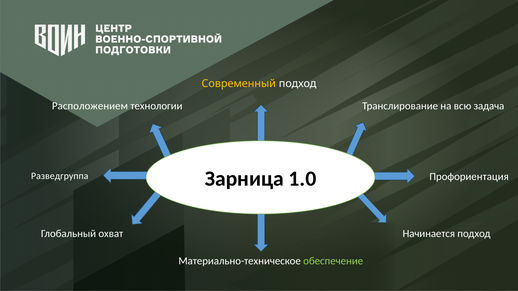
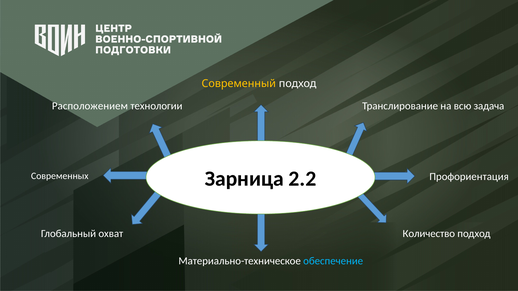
Разведгруппа: Разведгруппа -> Современных
1.0: 1.0 -> 2.2
Начинается: Начинается -> Количество
обеспечение colour: light green -> light blue
